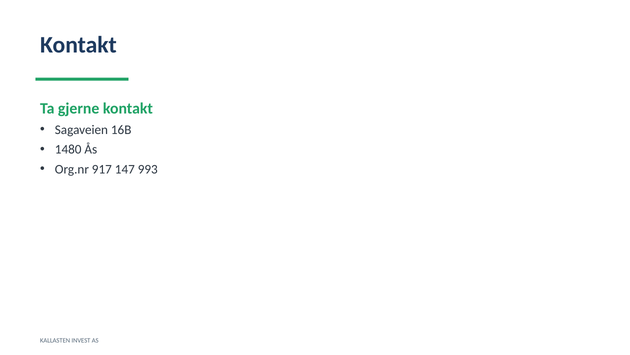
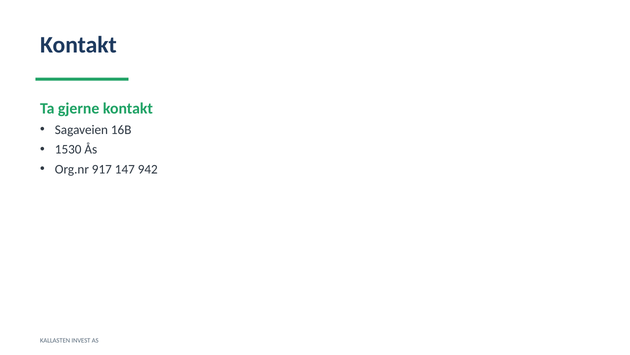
1480: 1480 -> 1530
993: 993 -> 942
